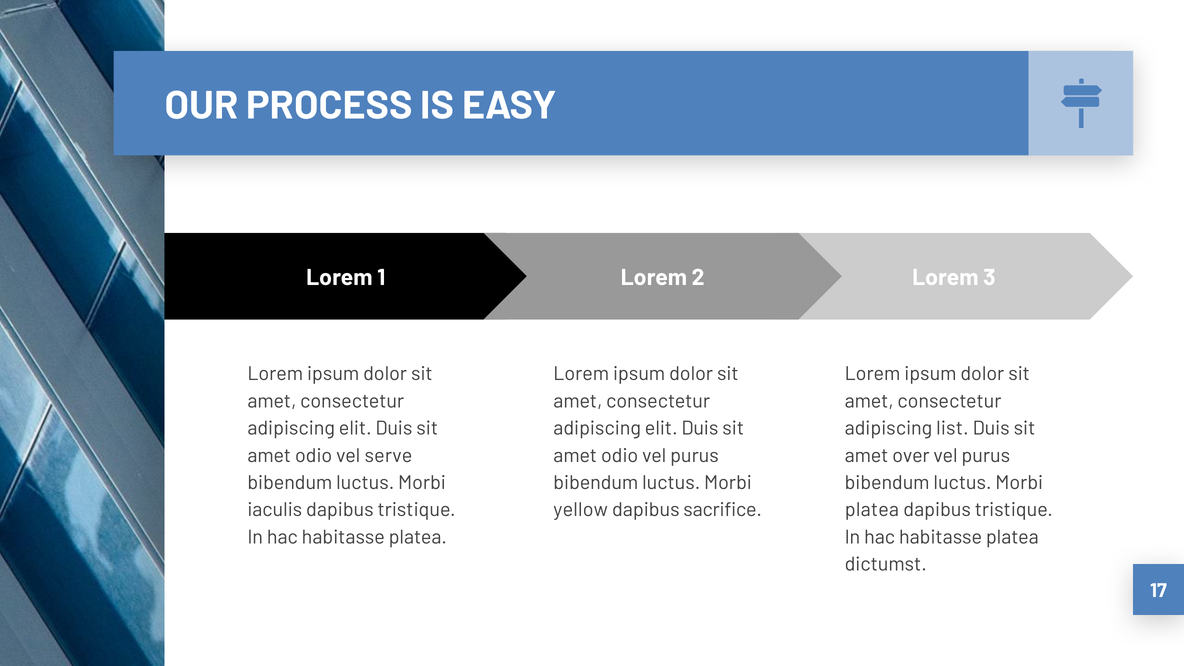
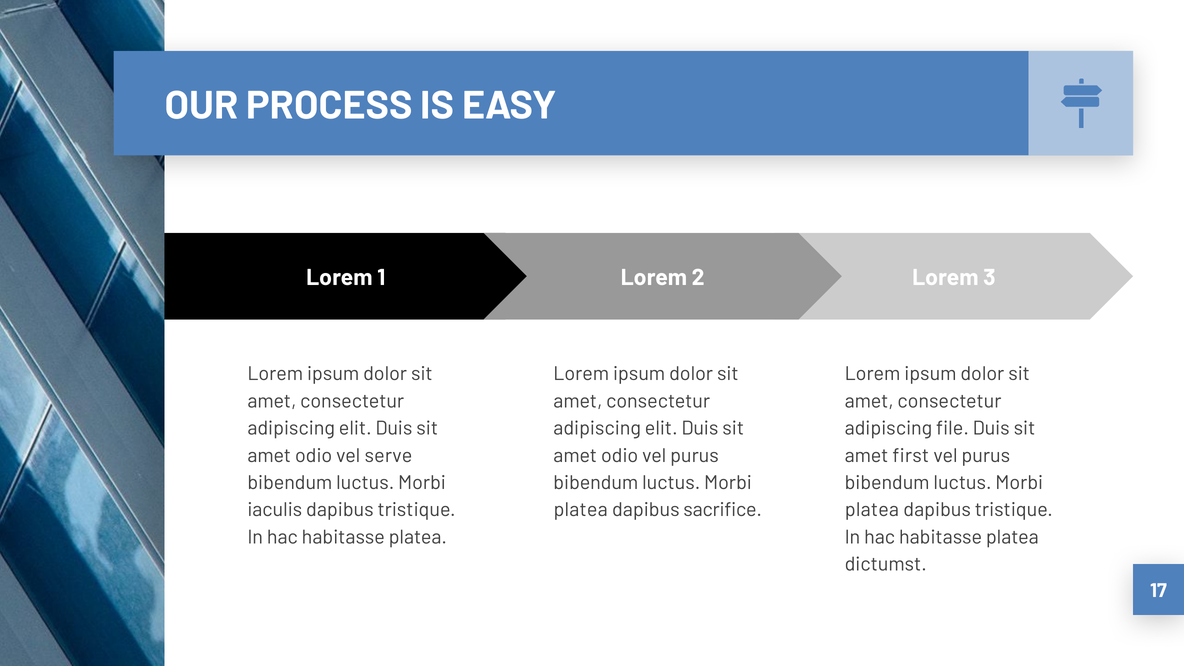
list: list -> file
over: over -> first
yellow at (581, 510): yellow -> platea
